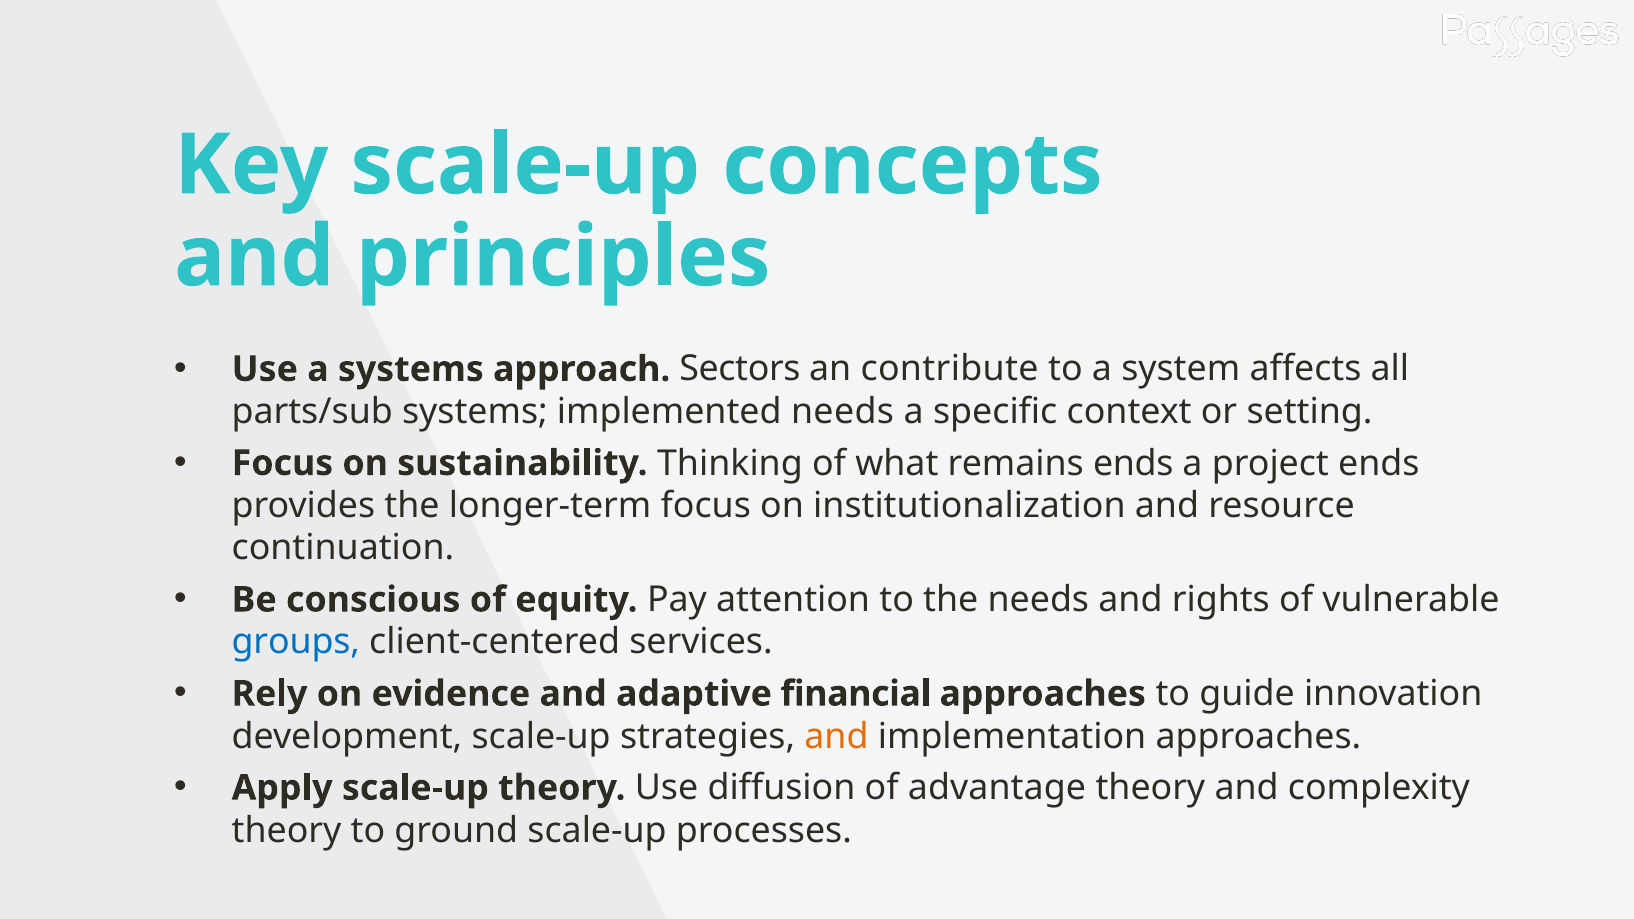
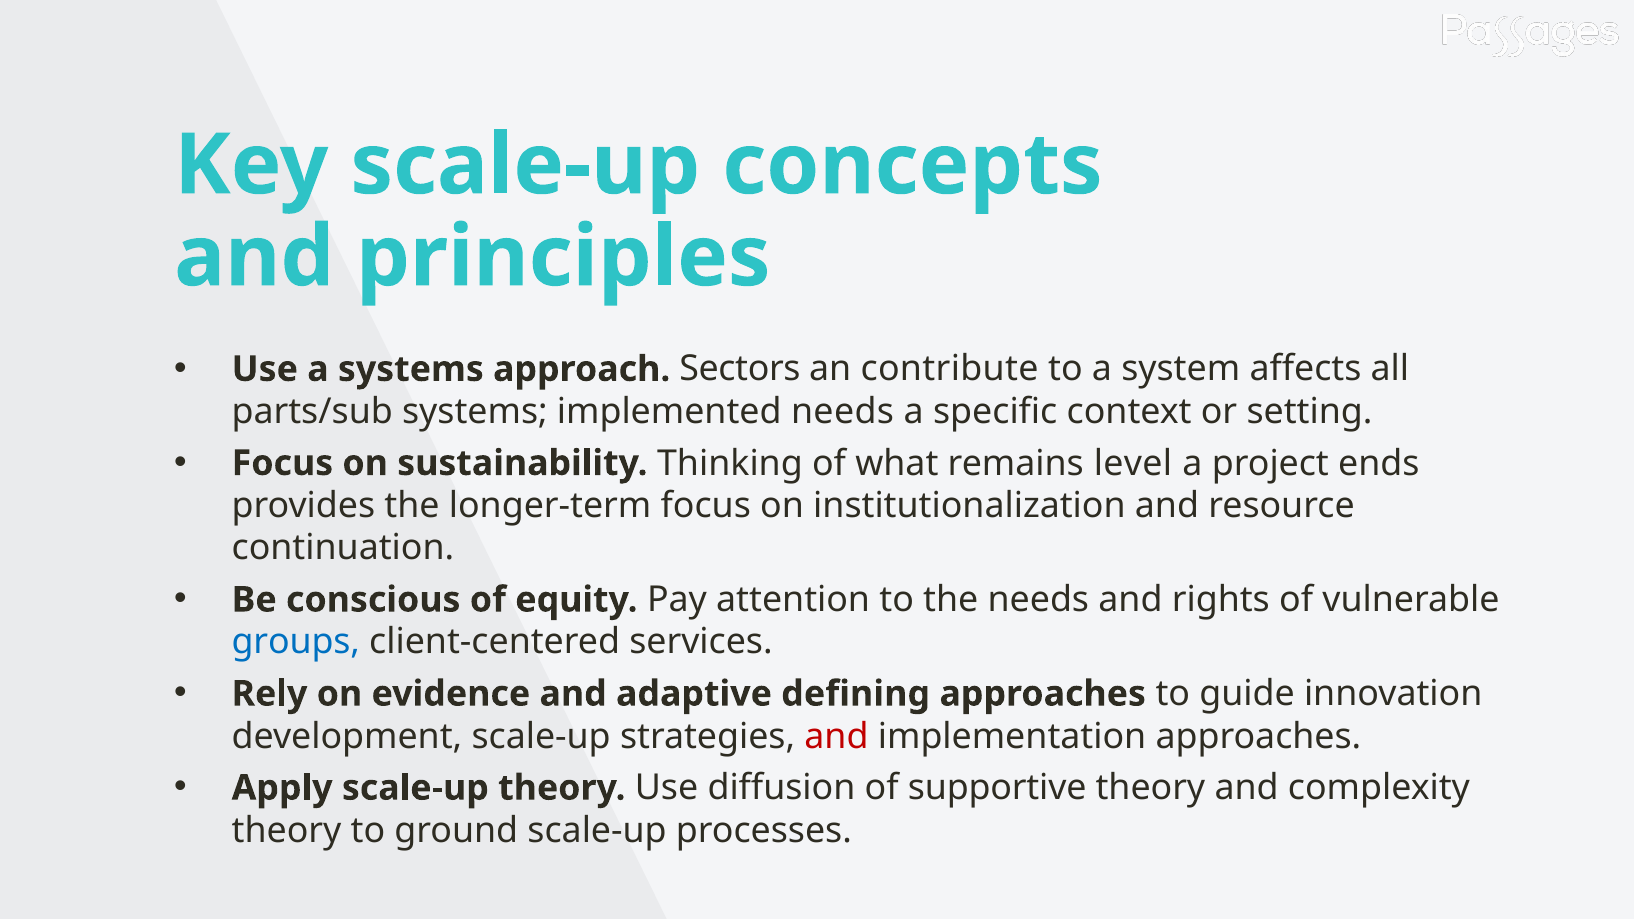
remains ends: ends -> level
financial: financial -> defining
and at (837, 736) colour: orange -> red
advantage: advantage -> supportive
